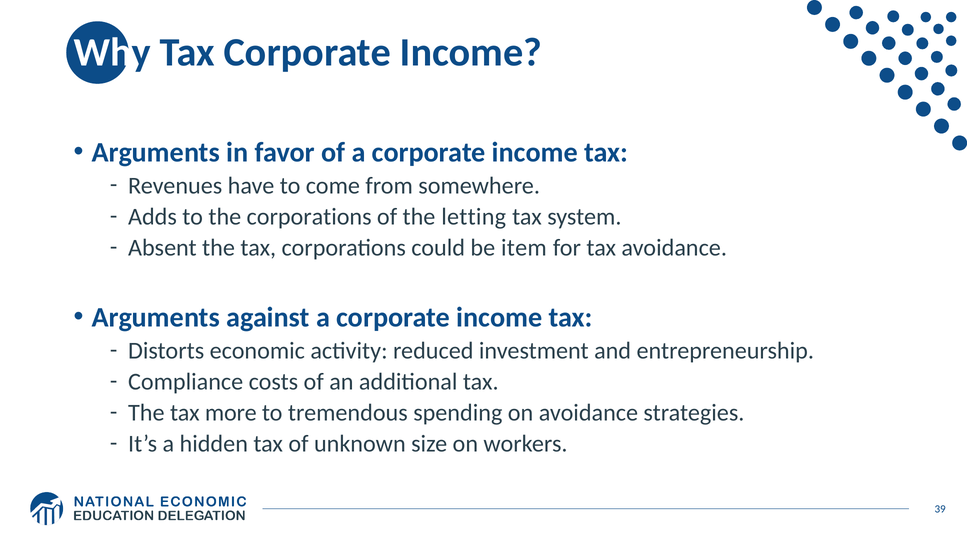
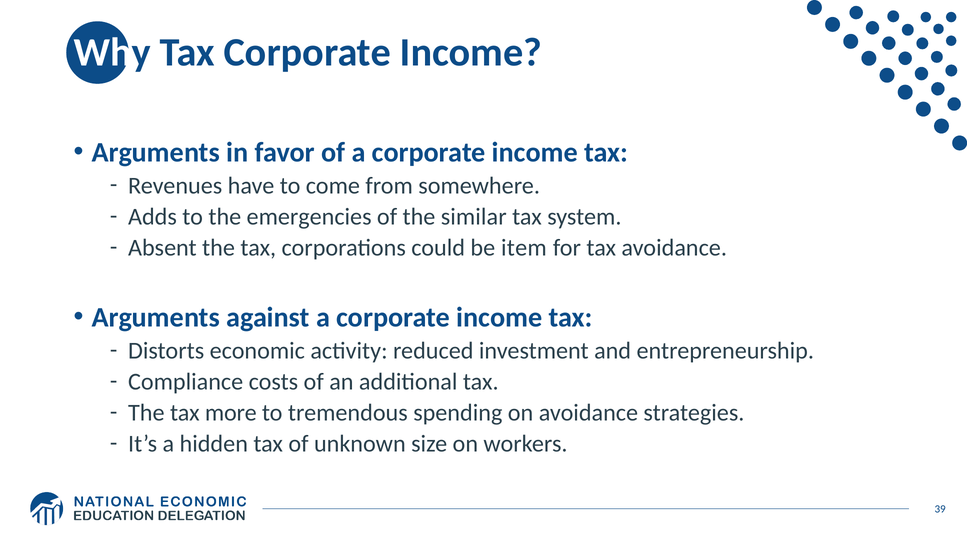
the corporations: corporations -> emergencies
letting: letting -> similar
